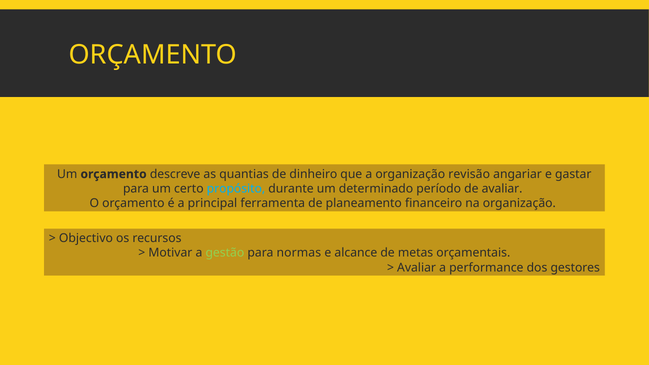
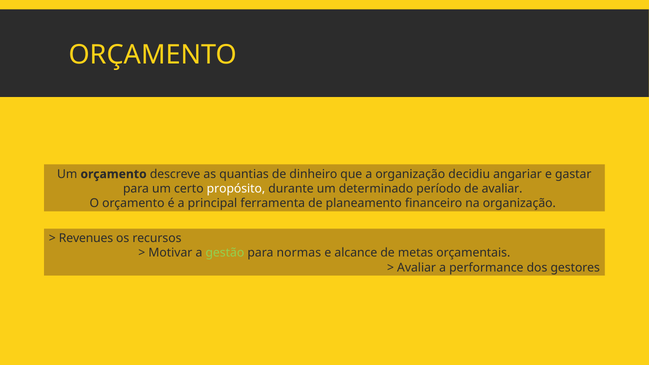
revisão: revisão -> decidiu
propósito colour: light blue -> white
Objectivo: Objectivo -> Revenues
